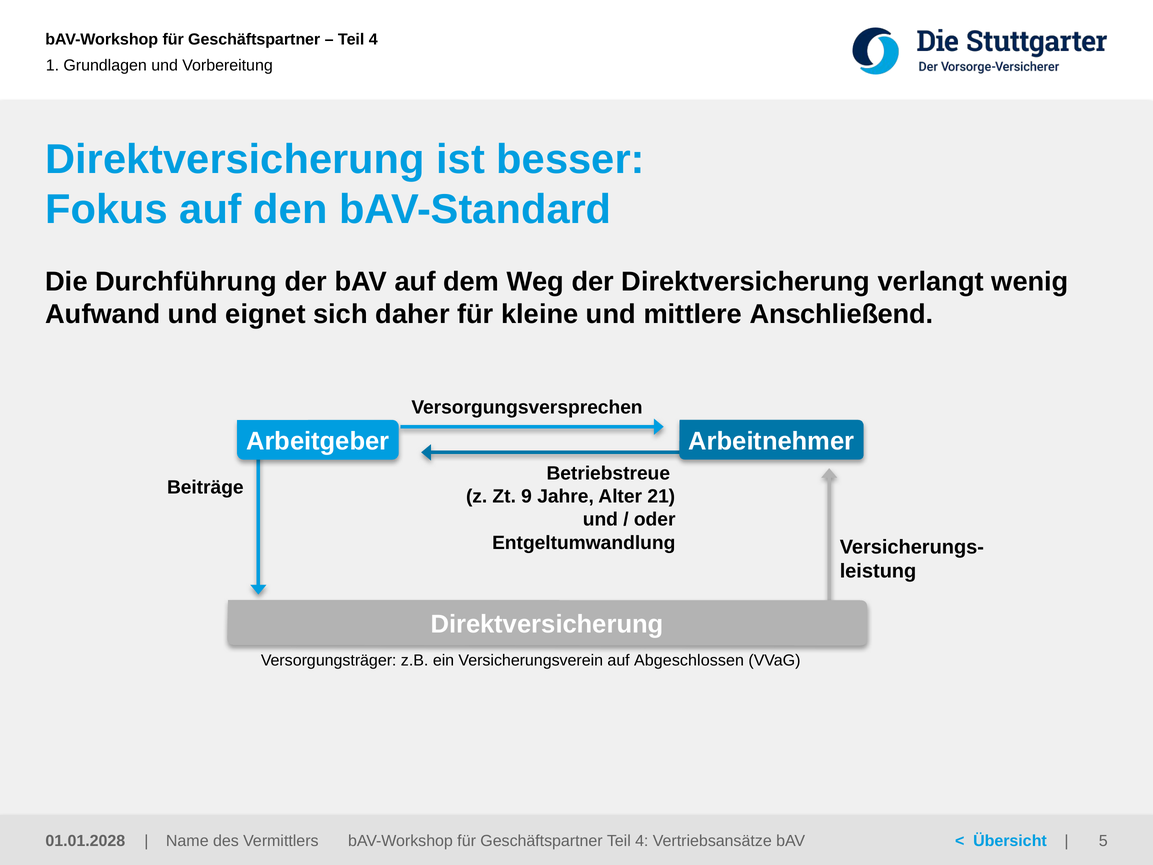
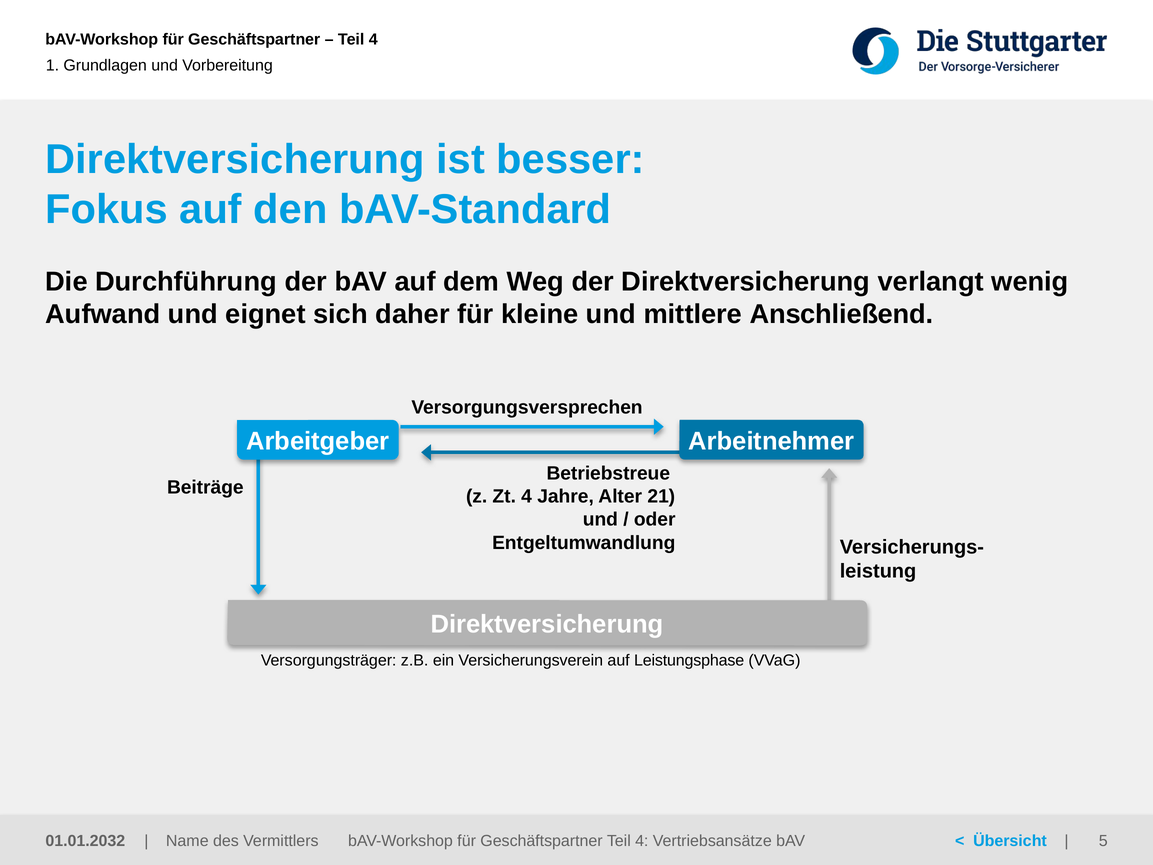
Zt 9: 9 -> 4
Abgeschlossen: Abgeschlossen -> Leistungsphase
01.01.2028: 01.01.2028 -> 01.01.2032
